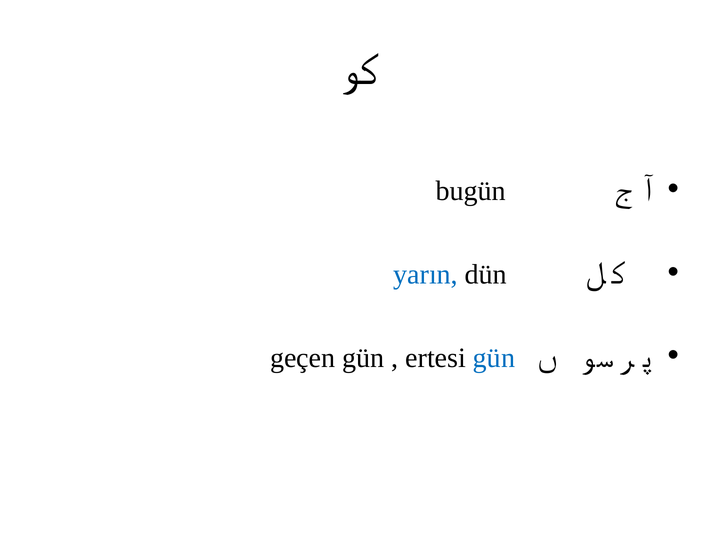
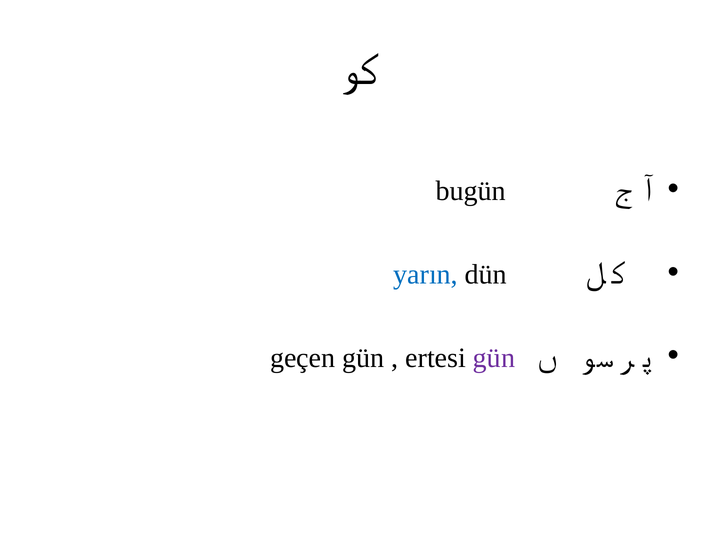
gün at (494, 358) colour: blue -> purple
